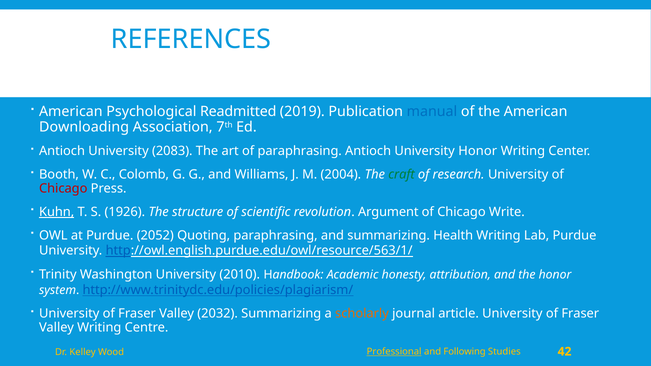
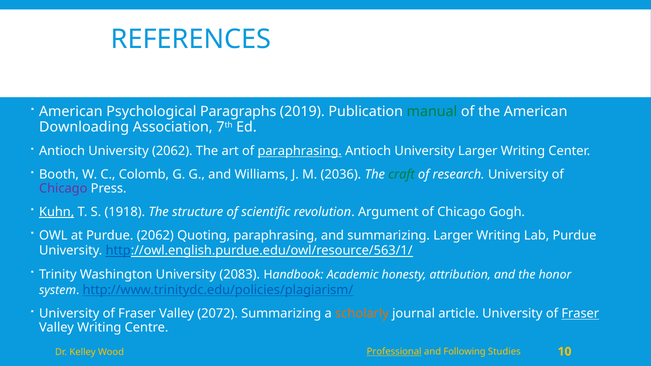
Readmitted: Readmitted -> Paragraphs
manual colour: blue -> green
University 2083: 2083 -> 2062
paraphrasing at (300, 151) underline: none -> present
University Honor: Honor -> Larger
2004: 2004 -> 2036
Chicago at (63, 189) colour: red -> purple
1926: 1926 -> 1918
Write: Write -> Gogh
Purdue 2052: 2052 -> 2062
summarizing Health: Health -> Larger
2010: 2010 -> 2083
2032: 2032 -> 2072
Fraser at (580, 314) underline: none -> present
42: 42 -> 10
